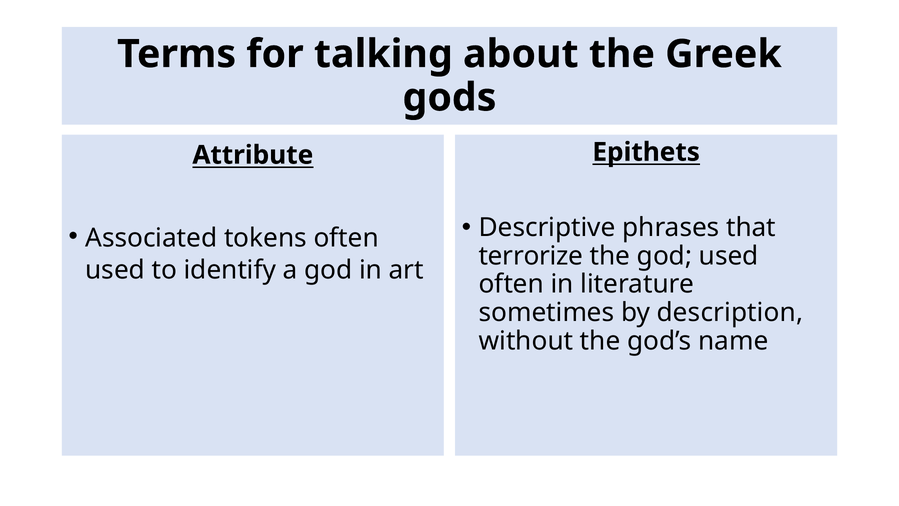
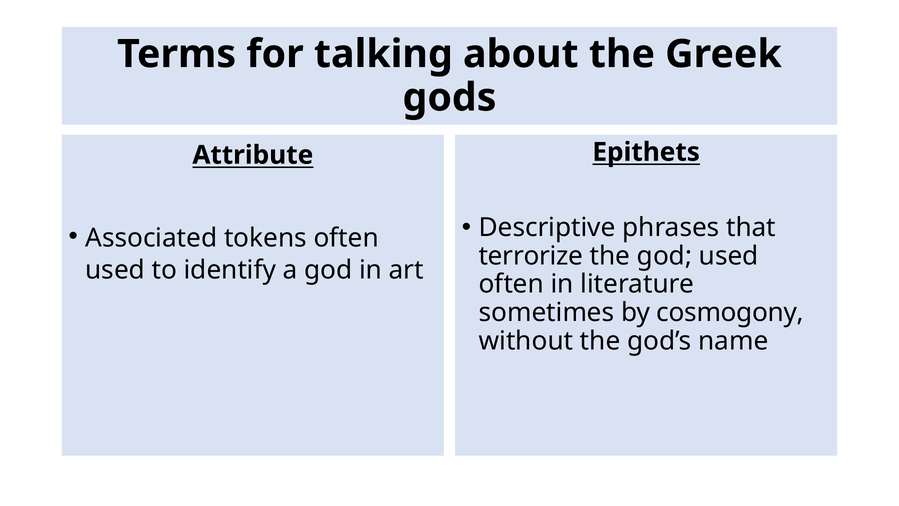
description: description -> cosmogony
